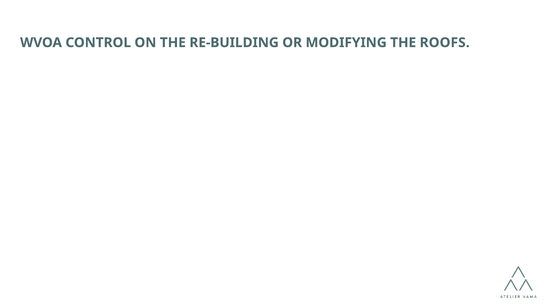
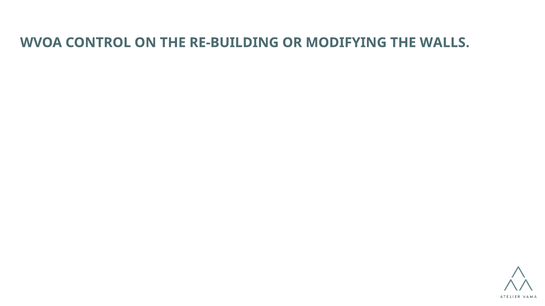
ROOFS: ROOFS -> WALLS
